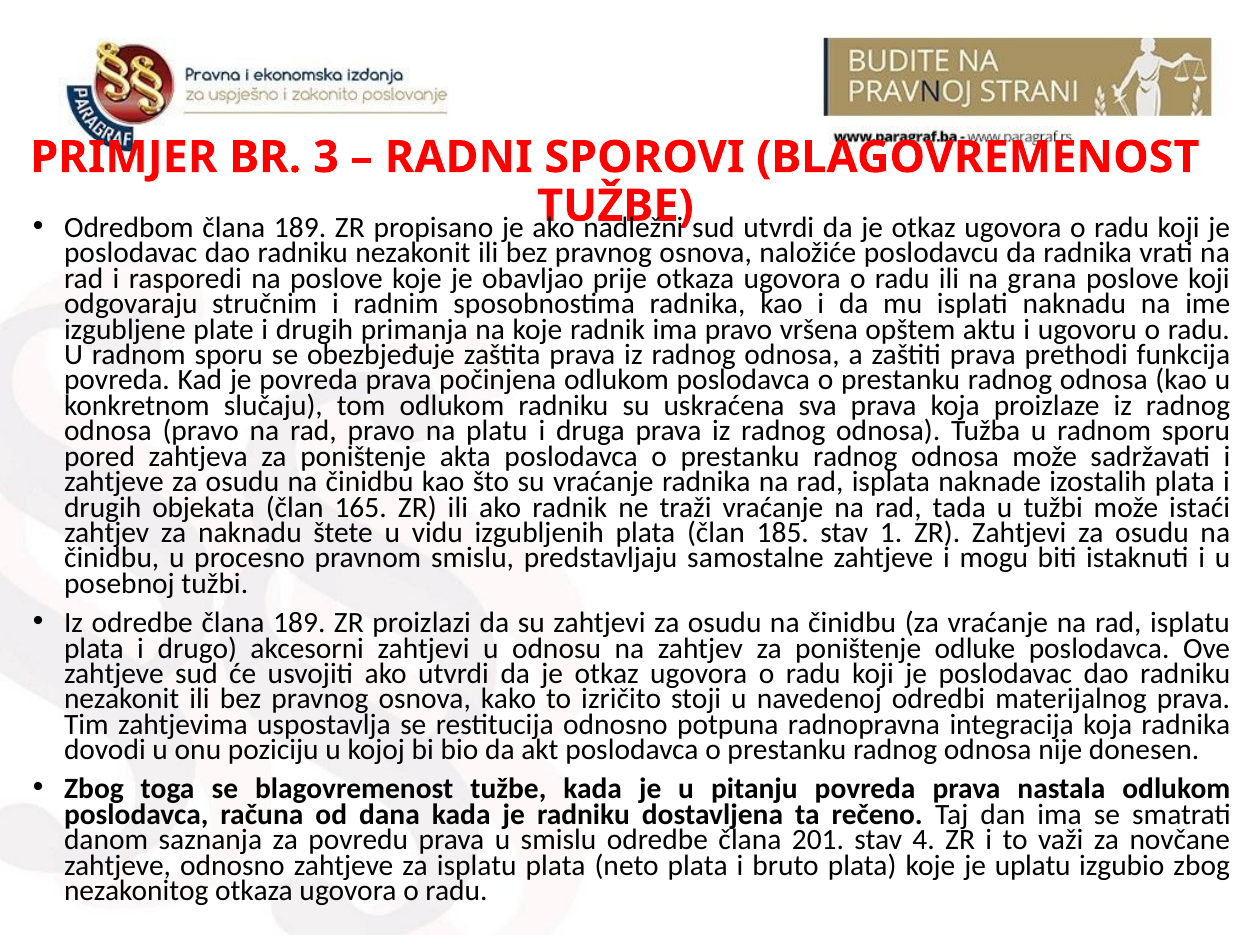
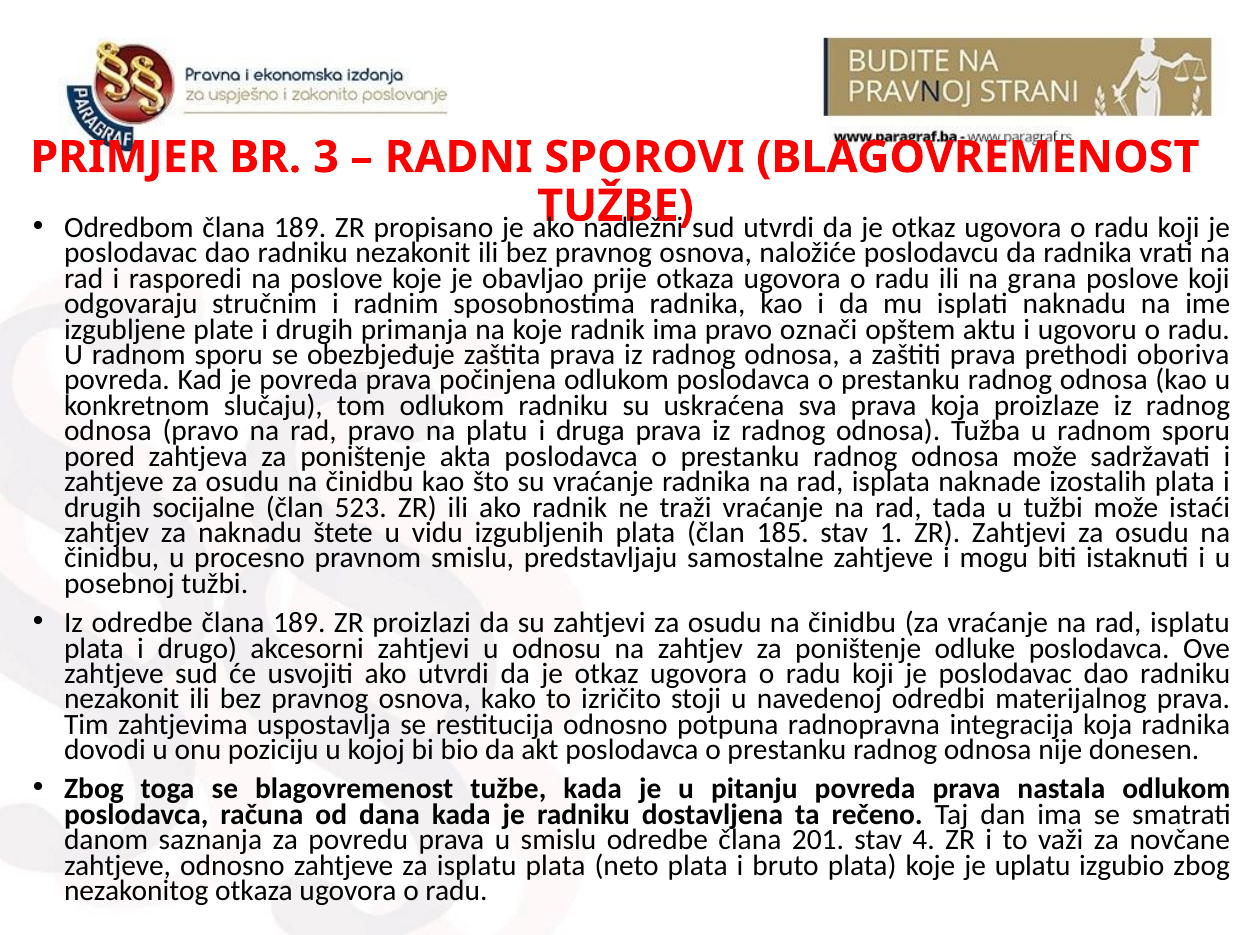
vršena: vršena -> označi
funkcija: funkcija -> oboriva
objekata: objekata -> socijalne
165: 165 -> 523
